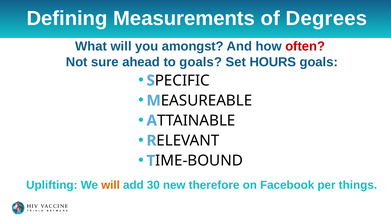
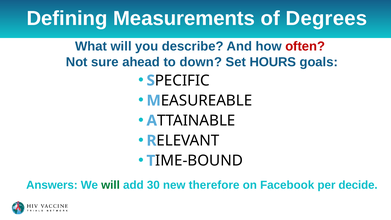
amongst: amongst -> describe
to goals: goals -> down
Uplifting: Uplifting -> Answers
will at (111, 185) colour: orange -> green
things: things -> decide
